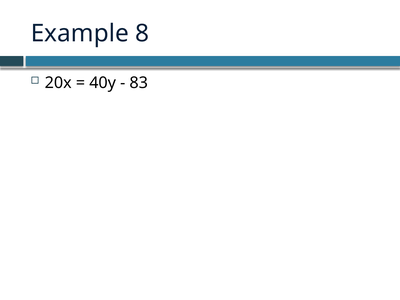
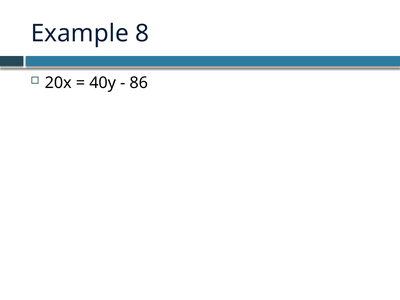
83: 83 -> 86
